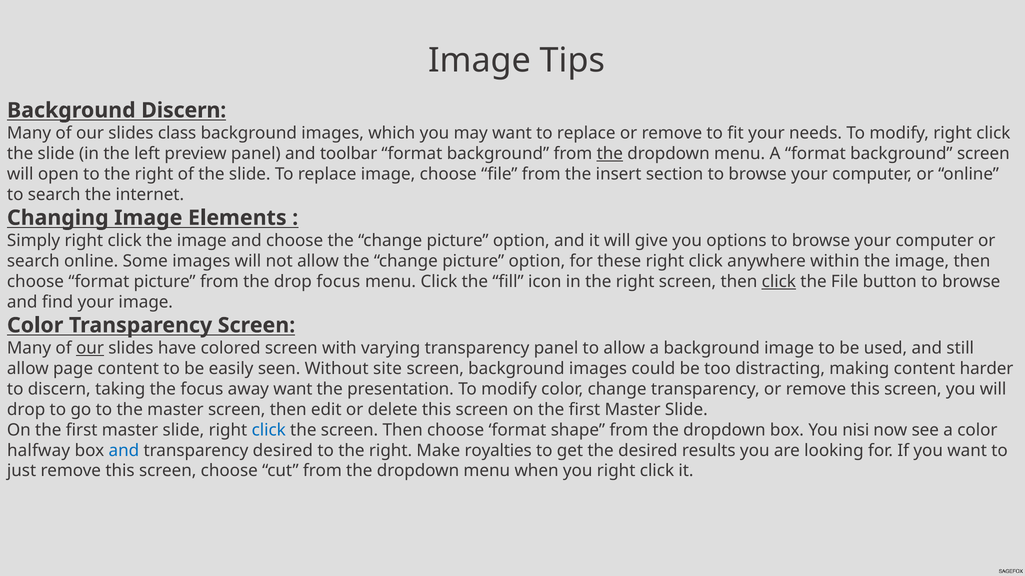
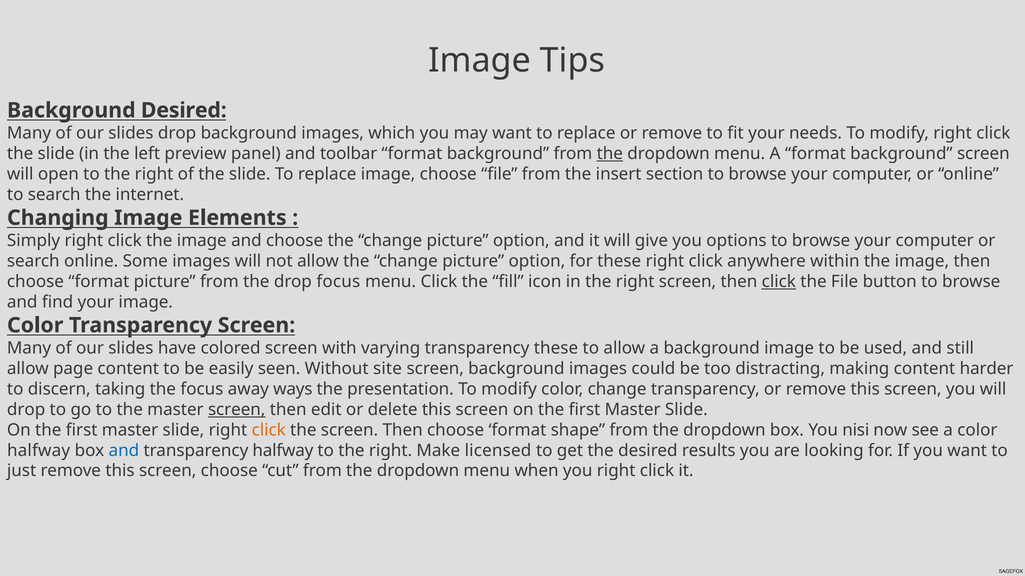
Background Discern: Discern -> Desired
slides class: class -> drop
our at (90, 348) underline: present -> none
transparency panel: panel -> these
away want: want -> ways
screen at (237, 410) underline: none -> present
click at (269, 430) colour: blue -> orange
transparency desired: desired -> halfway
royalties: royalties -> licensed
